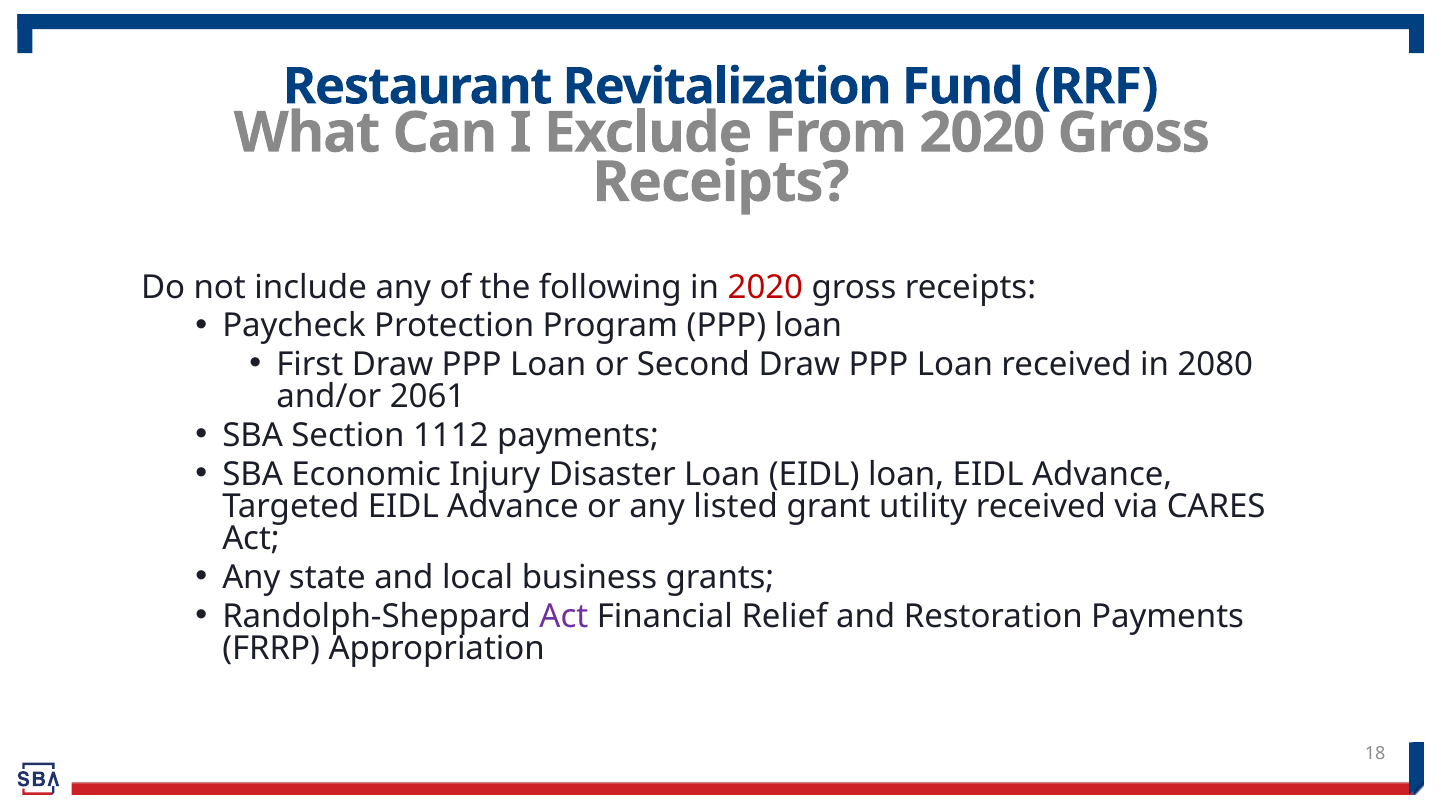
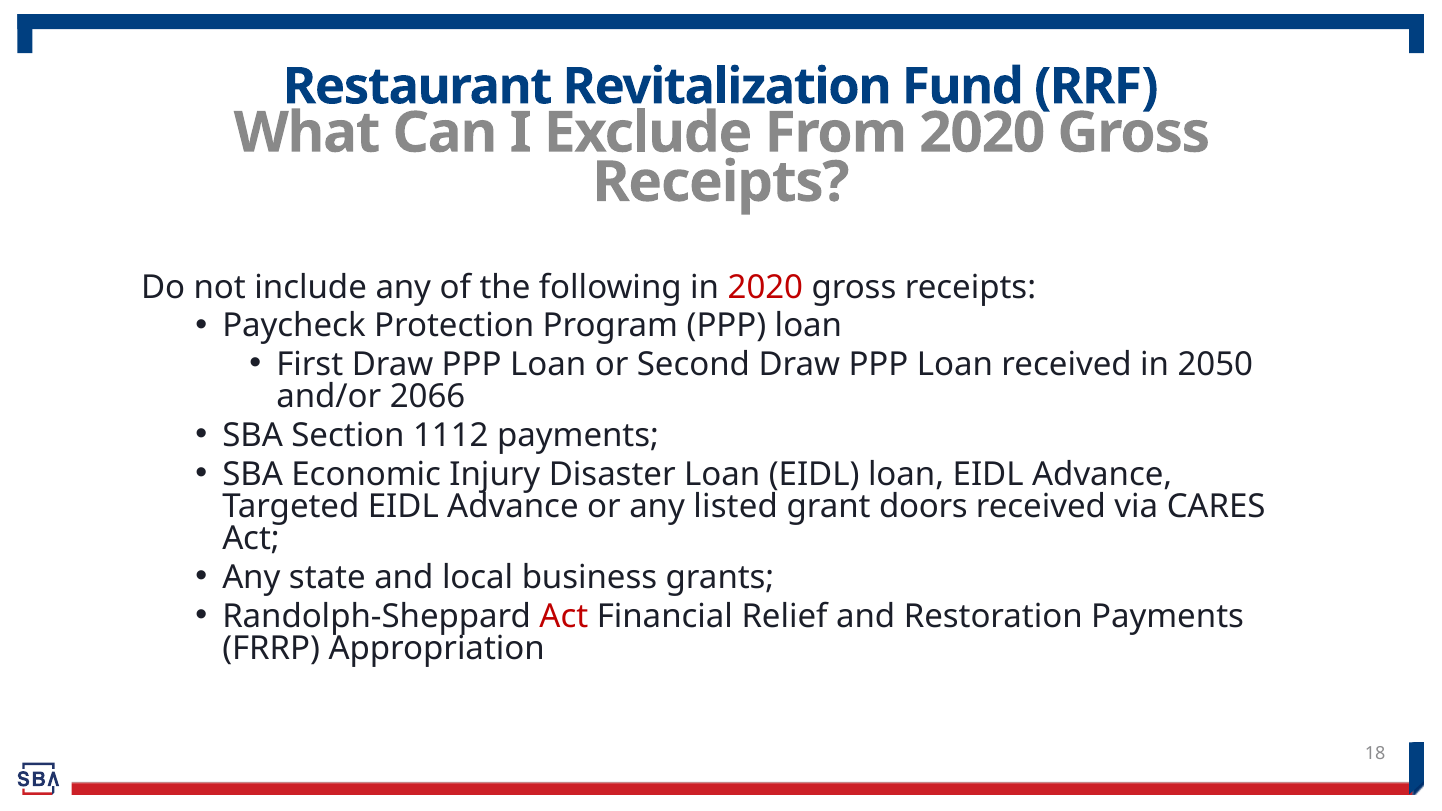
2080: 2080 -> 2050
2061: 2061 -> 2066
utility: utility -> doors
Act at (564, 617) colour: purple -> red
